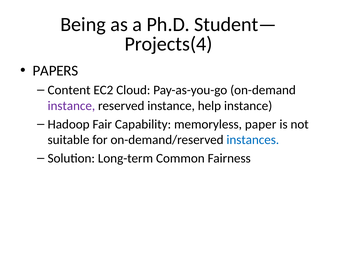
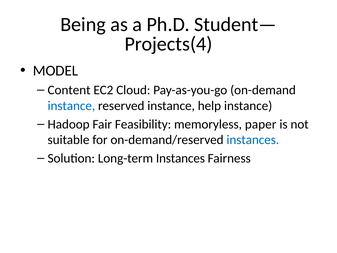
PAPERS: PAPERS -> MODEL
instance at (71, 106) colour: purple -> blue
Capability: Capability -> Feasibility
Long-term Common: Common -> Instances
